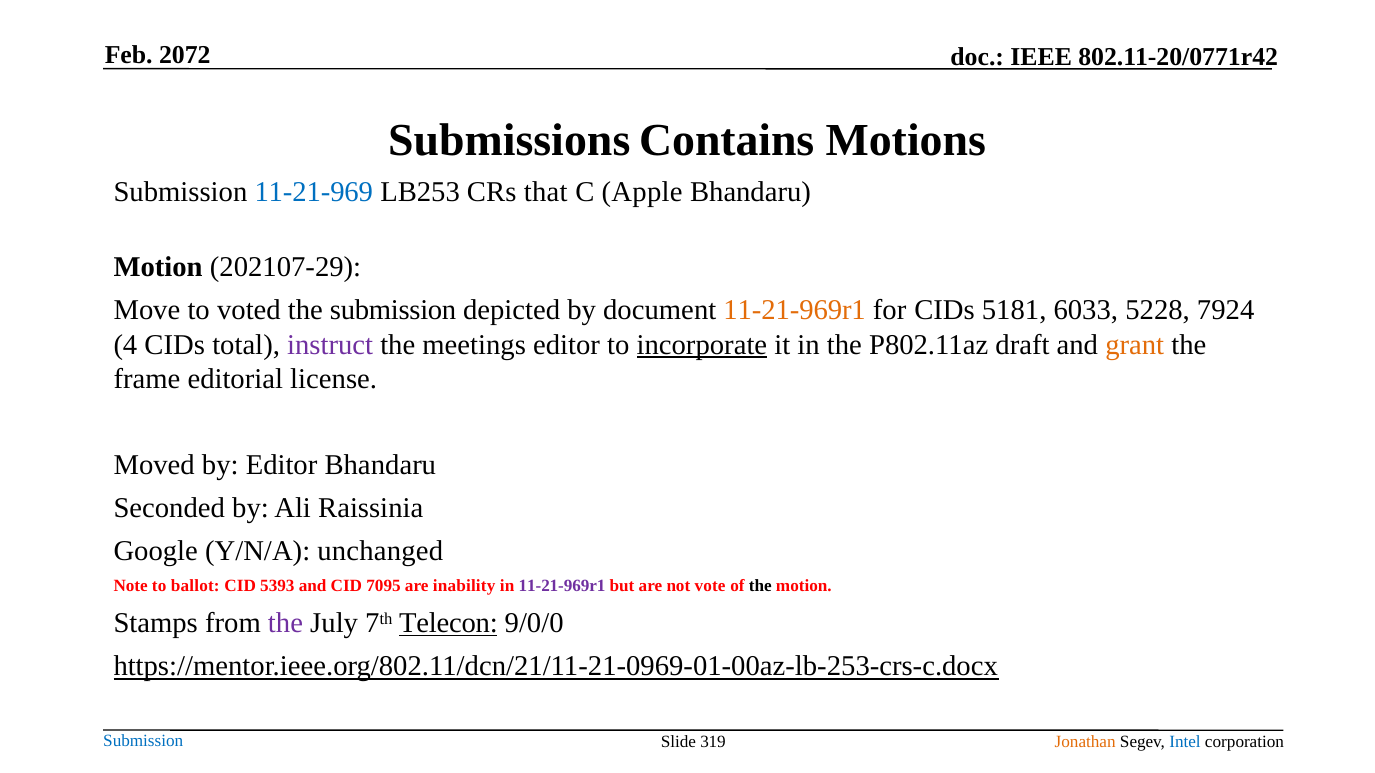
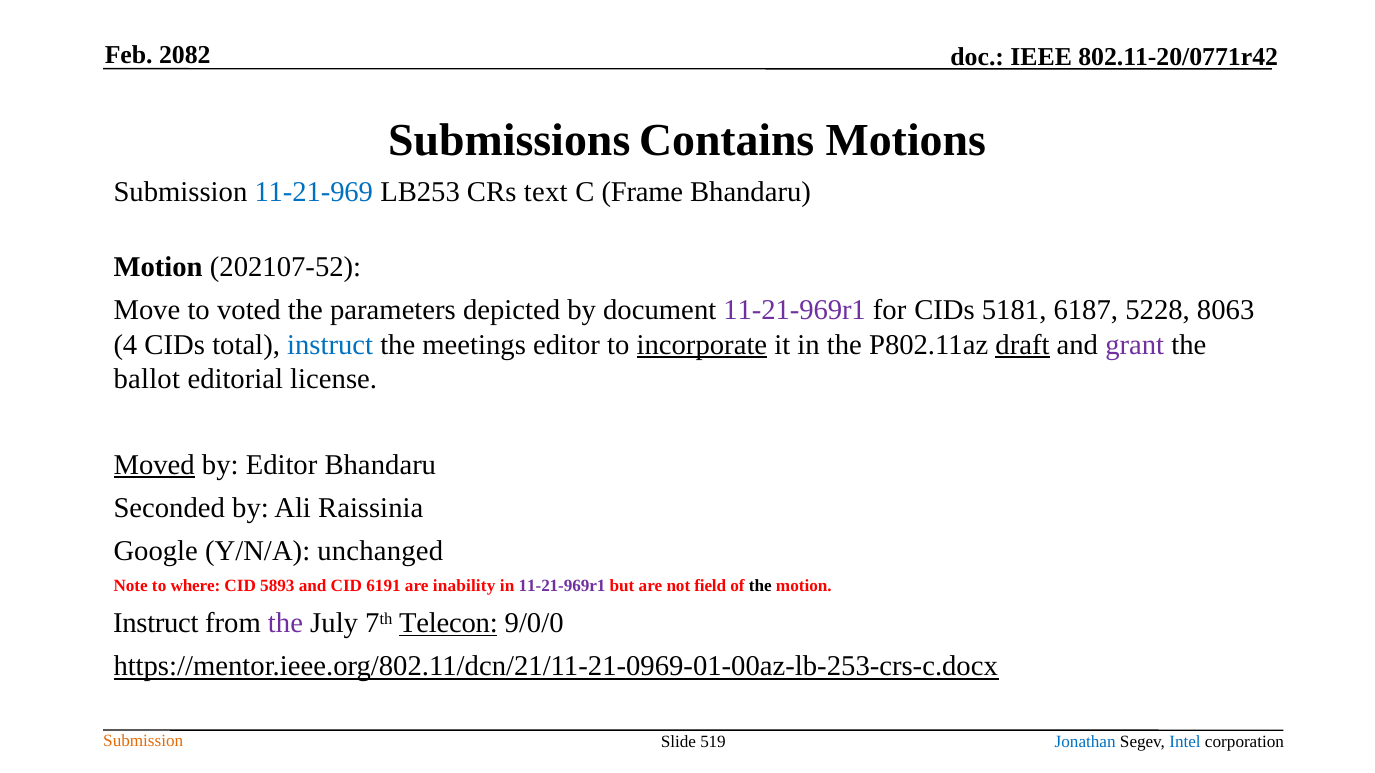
2072: 2072 -> 2082
that: that -> text
Apple: Apple -> Frame
202107-29: 202107-29 -> 202107-52
the submission: submission -> parameters
11-21-969r1 at (795, 311) colour: orange -> purple
6033: 6033 -> 6187
7924: 7924 -> 8063
instruct at (330, 345) colour: purple -> blue
draft underline: none -> present
grant colour: orange -> purple
frame: frame -> ballot
Moved underline: none -> present
ballot: ballot -> where
5393: 5393 -> 5893
7095: 7095 -> 6191
vote: vote -> field
Stamps at (156, 623): Stamps -> Instruct
Submission at (143, 742) colour: blue -> orange
319: 319 -> 519
Jonathan colour: orange -> blue
